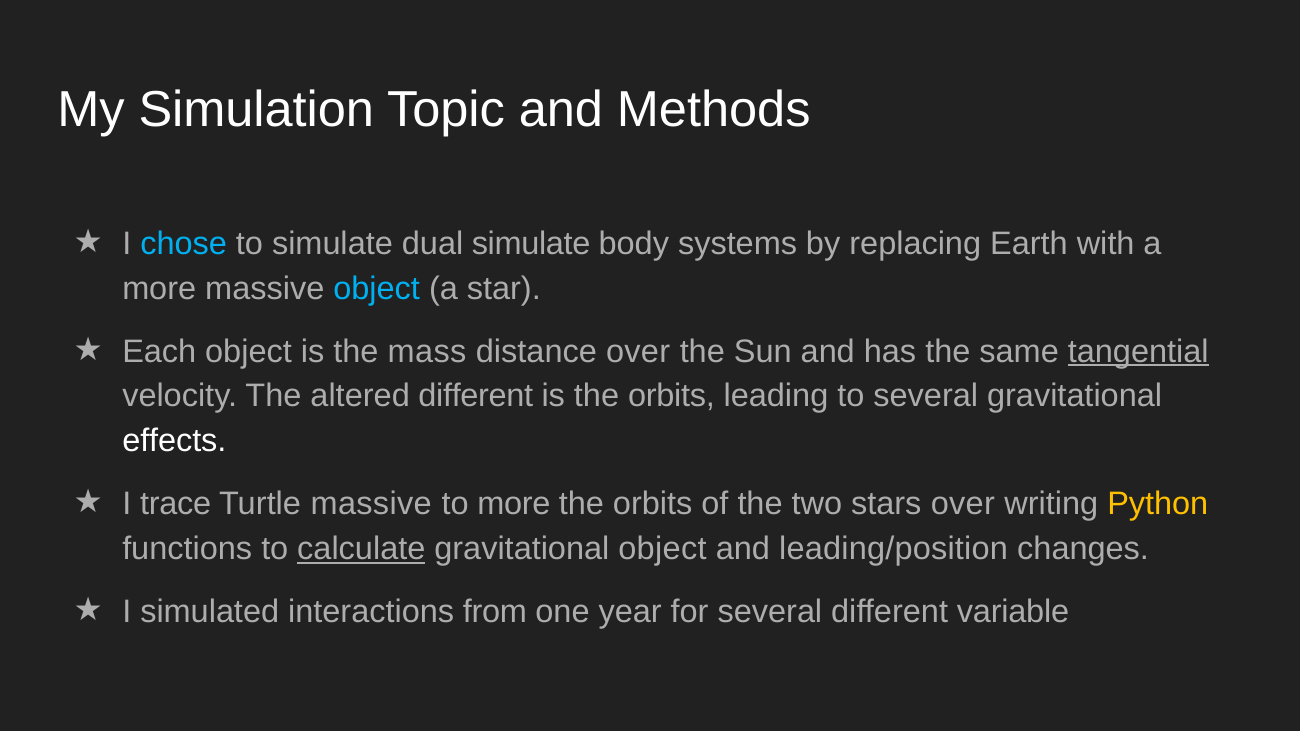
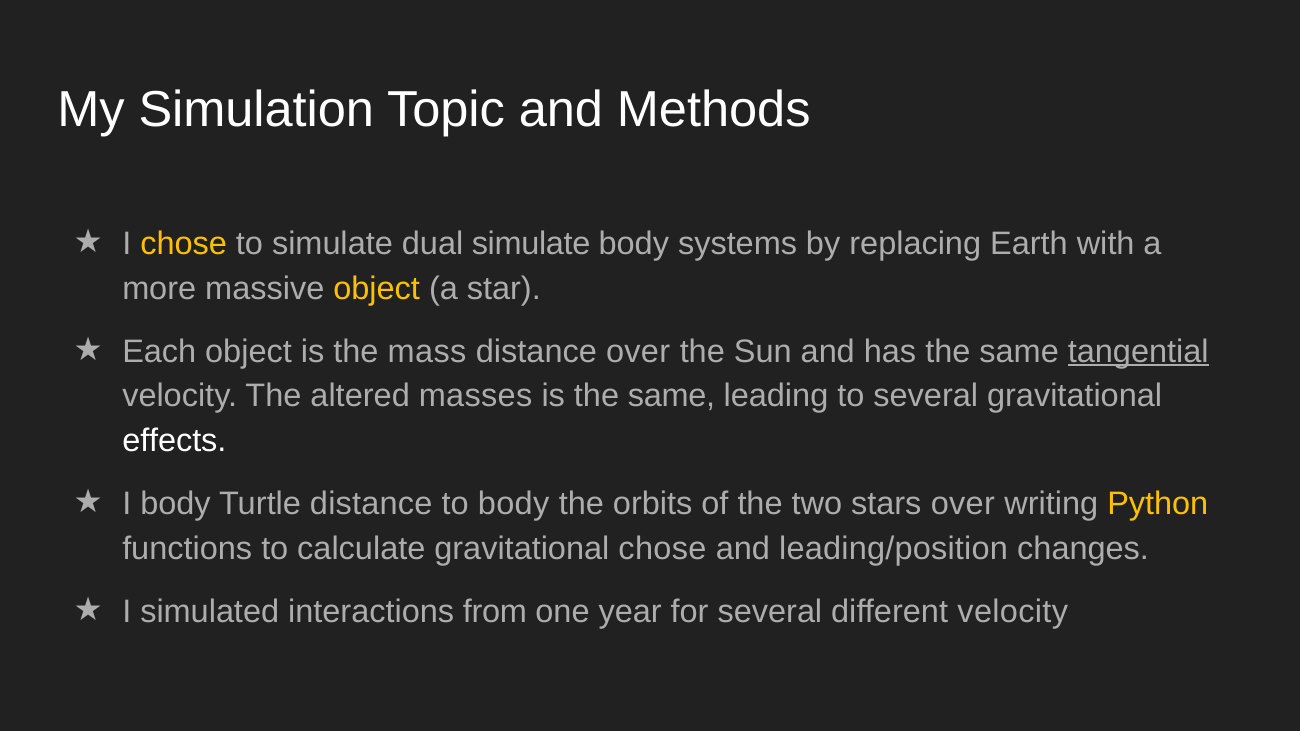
chose at (184, 244) colour: light blue -> yellow
object at (377, 289) colour: light blue -> yellow
altered different: different -> masses
is the orbits: orbits -> same
I trace: trace -> body
Turtle massive: massive -> distance
to more: more -> body
calculate underline: present -> none
gravitational object: object -> chose
different variable: variable -> velocity
